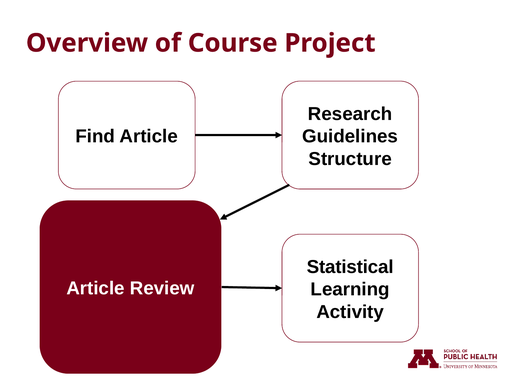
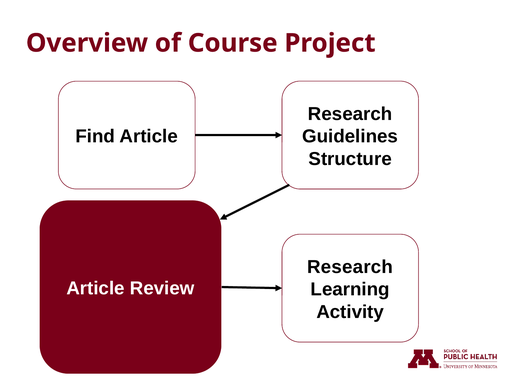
Statistical at (350, 267): Statistical -> Research
